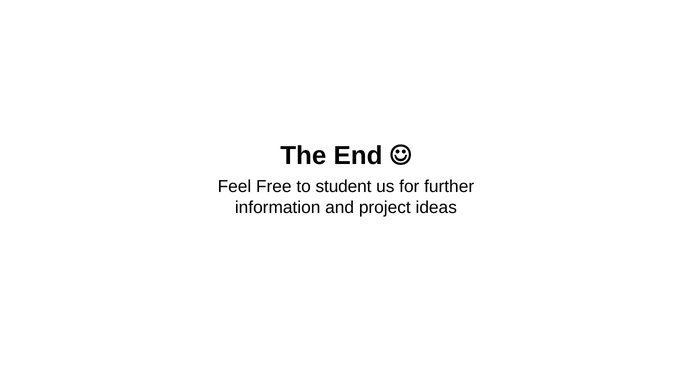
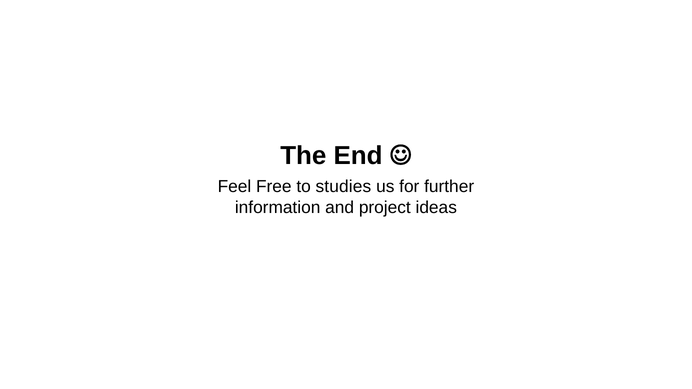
student: student -> studies
